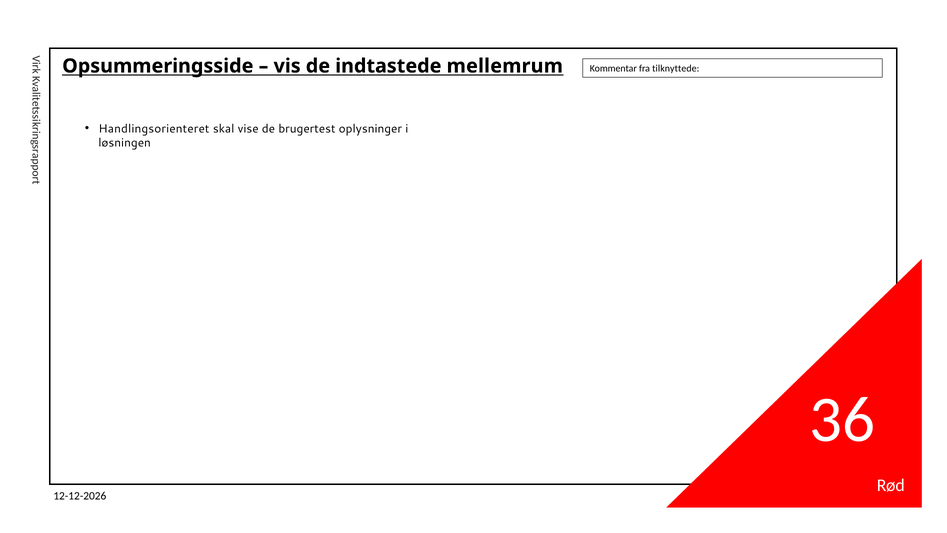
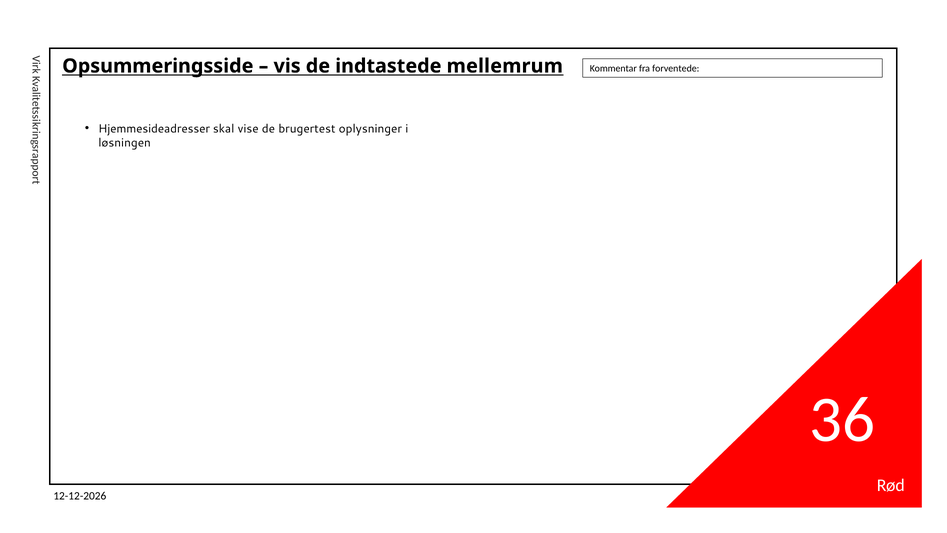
tilknyttede: tilknyttede -> forventede
Handlingsorienteret: Handlingsorienteret -> Hjemmesideadresser
